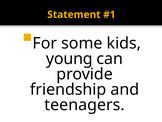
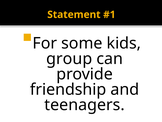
young: young -> group
